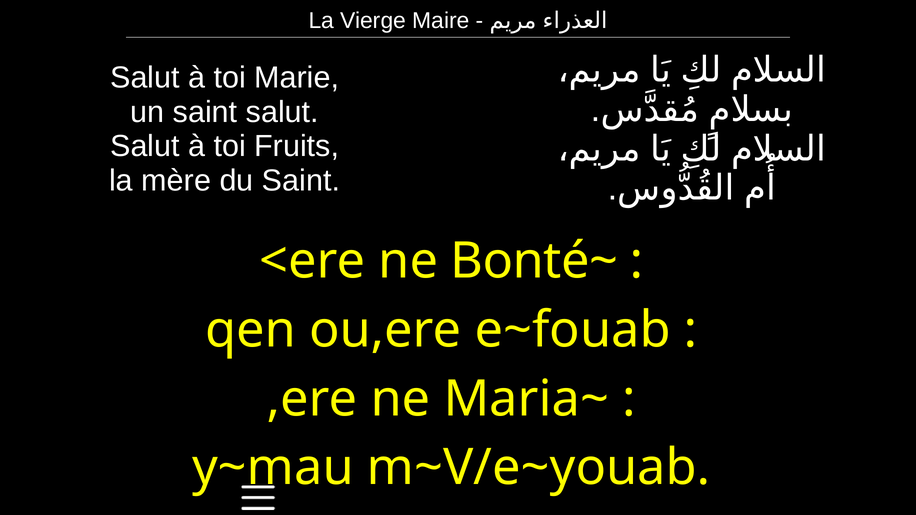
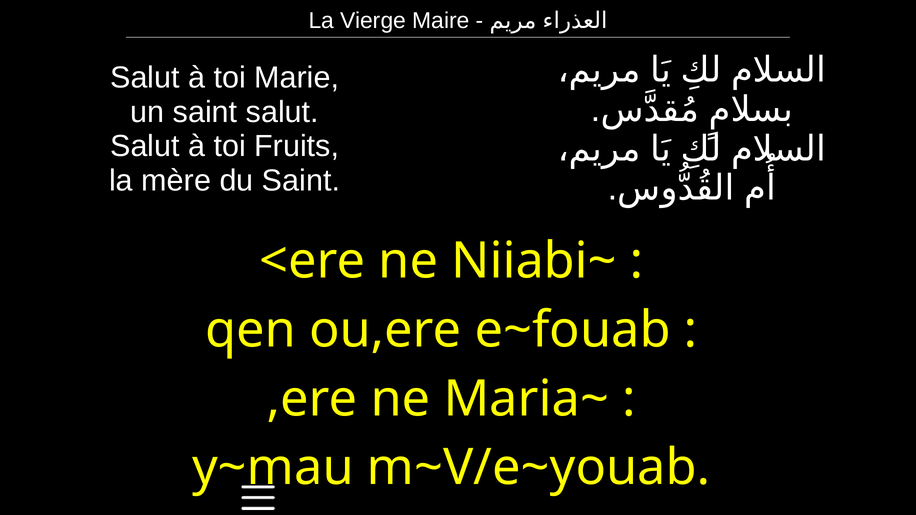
Bonté~: Bonté~ -> Niiabi~
